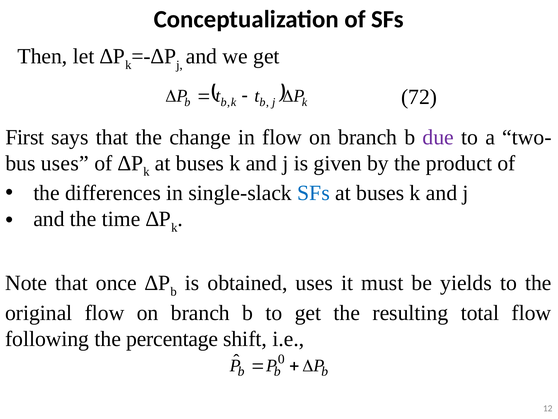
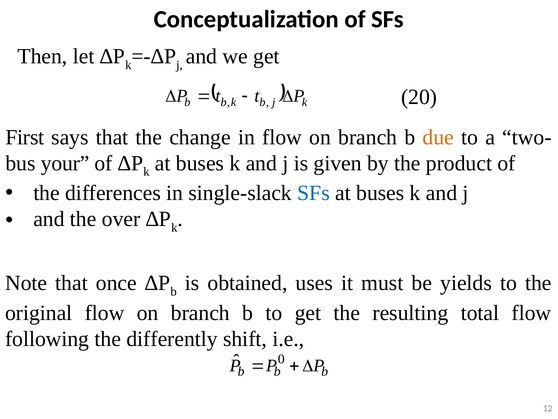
72: 72 -> 20
due colour: purple -> orange
uses at (65, 163): uses -> your
time: time -> over
percentage: percentage -> differently
